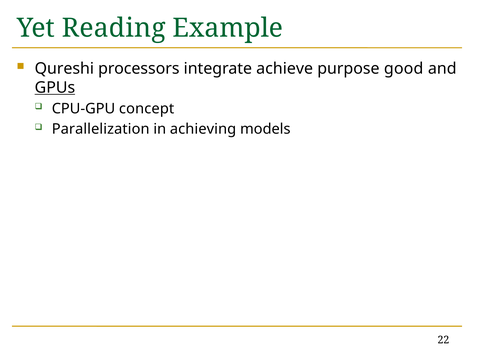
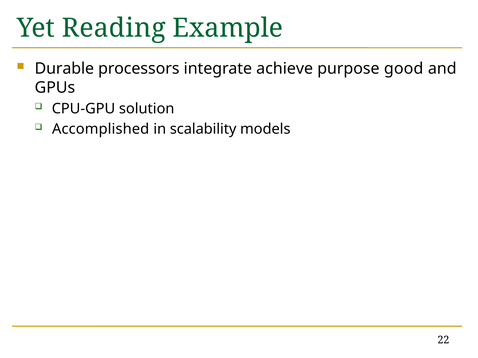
Qureshi: Qureshi -> Durable
GPUs underline: present -> none
concept: concept -> solution
Parallelization: Parallelization -> Accomplished
achieving: achieving -> scalability
